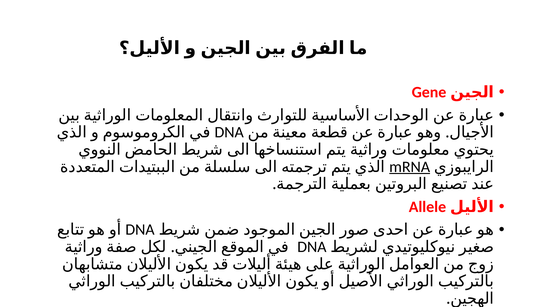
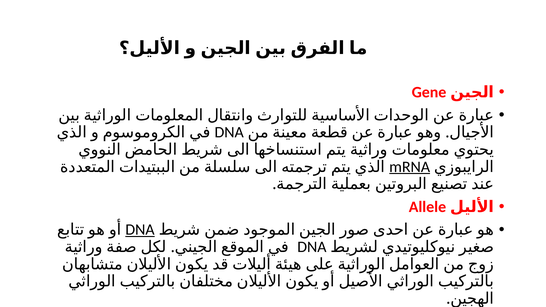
DNA at (140, 230) underline: none -> present
